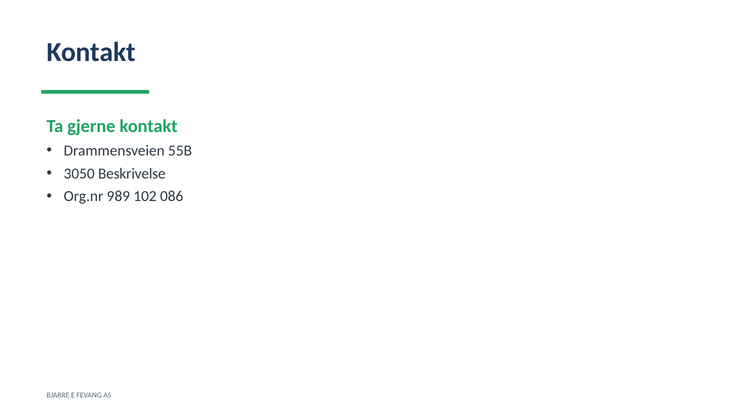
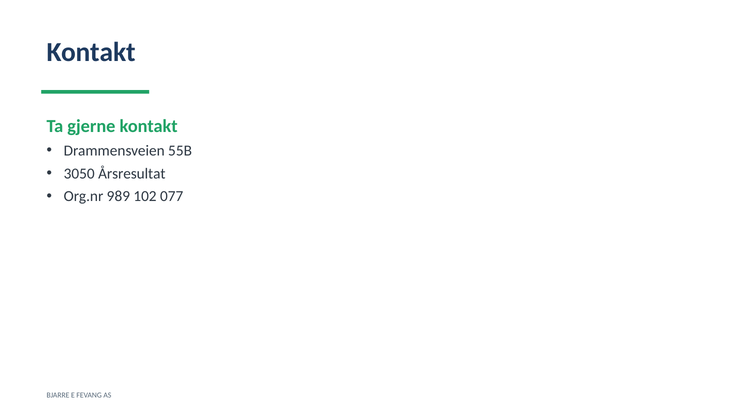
Beskrivelse: Beskrivelse -> Årsresultat
086: 086 -> 077
